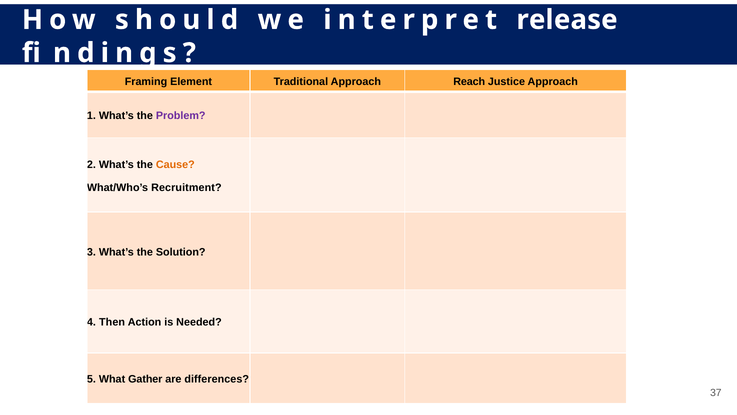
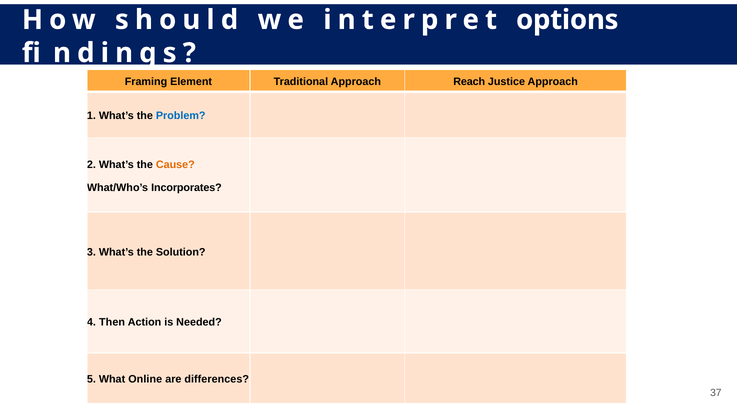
release: release -> options
Problem colour: purple -> blue
Recruitment: Recruitment -> Incorporates
Gather: Gather -> Online
